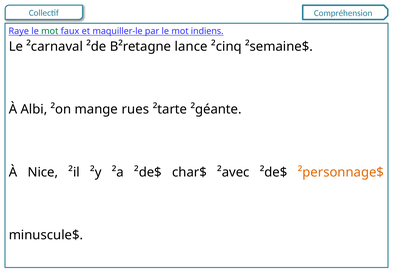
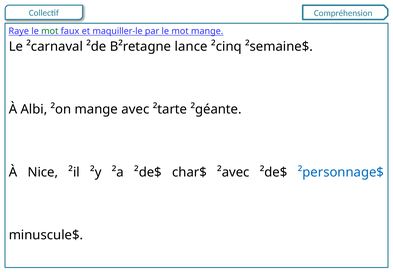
mot indiens: indiens -> mange
rues: rues -> avec
²personnage$ colour: orange -> blue
